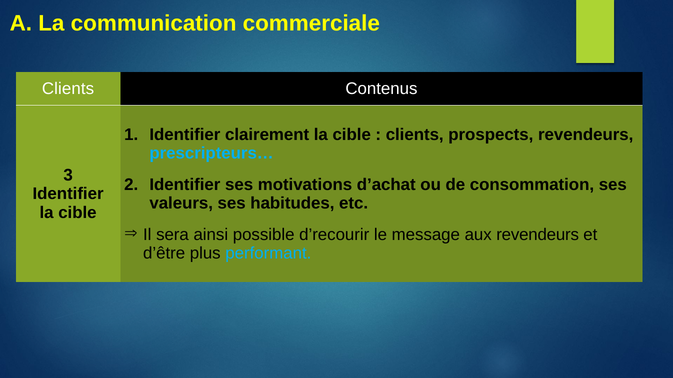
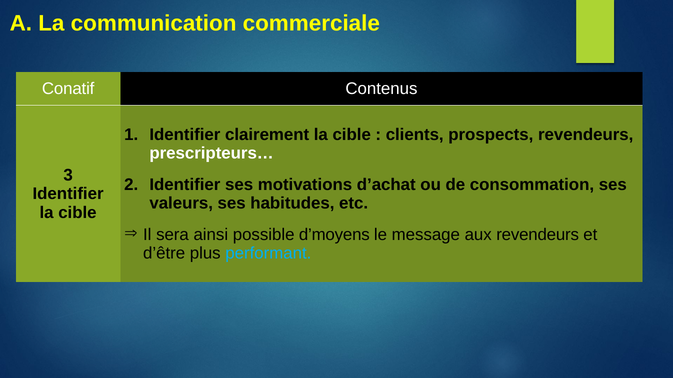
Clients at (68, 89): Clients -> Conatif
prescripteurs… colour: light blue -> white
d’recourir: d’recourir -> d’moyens
